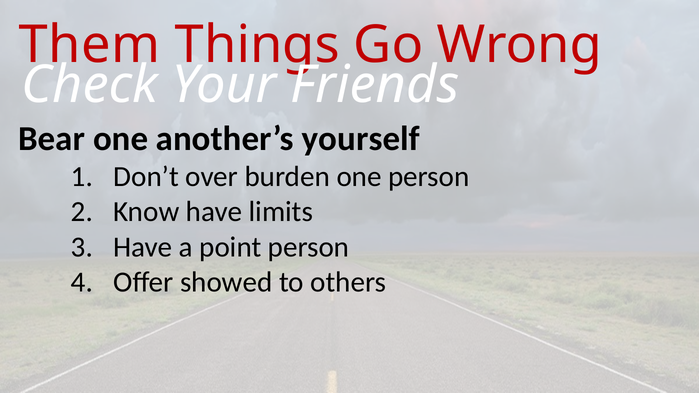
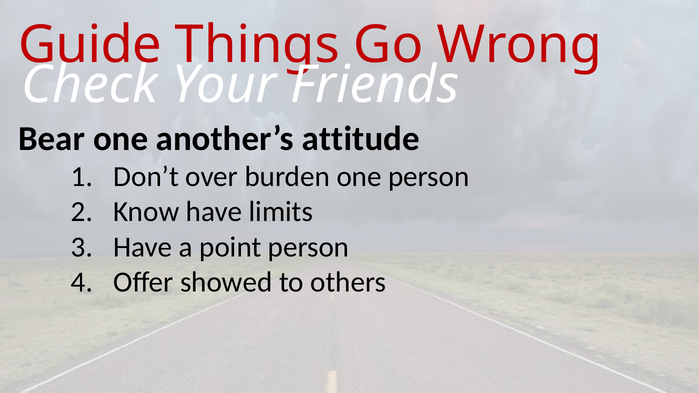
Them: Them -> Guide
yourself: yourself -> attitude
